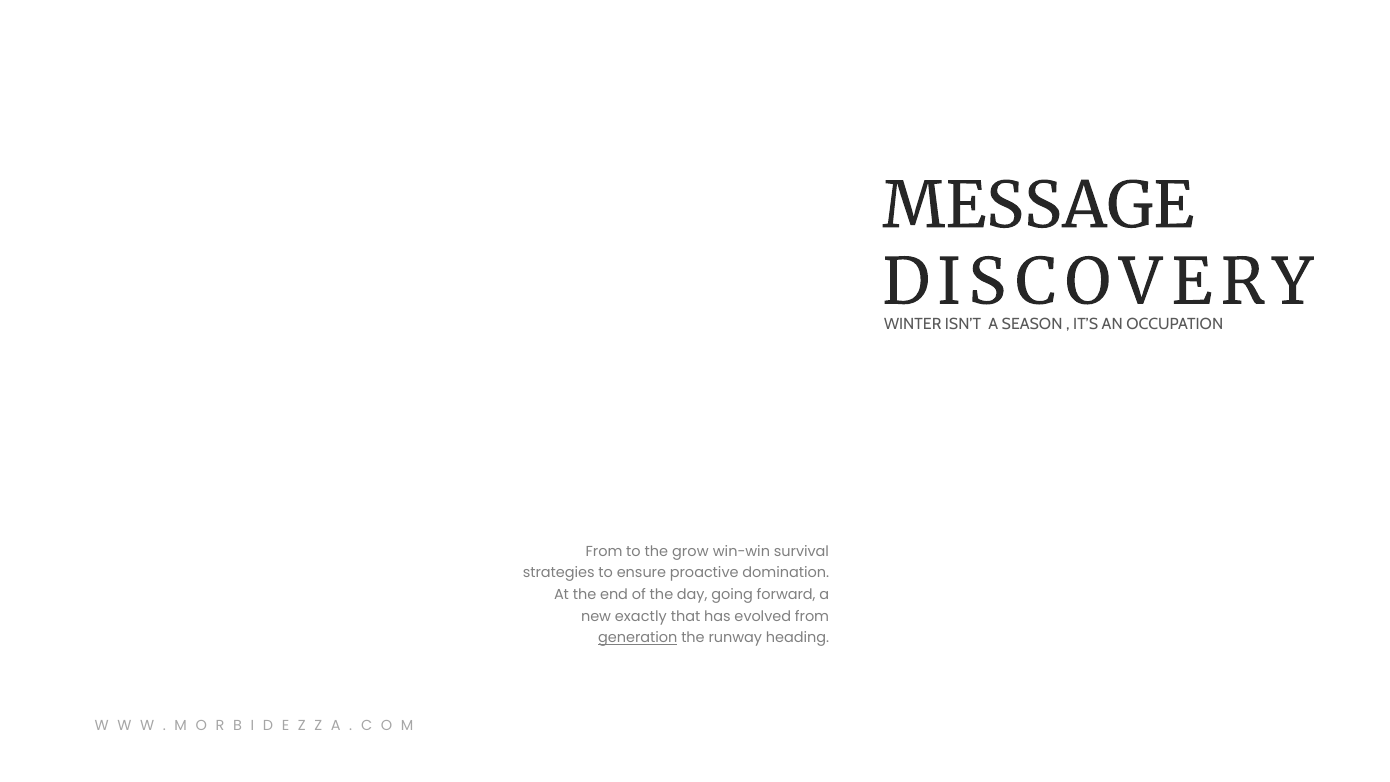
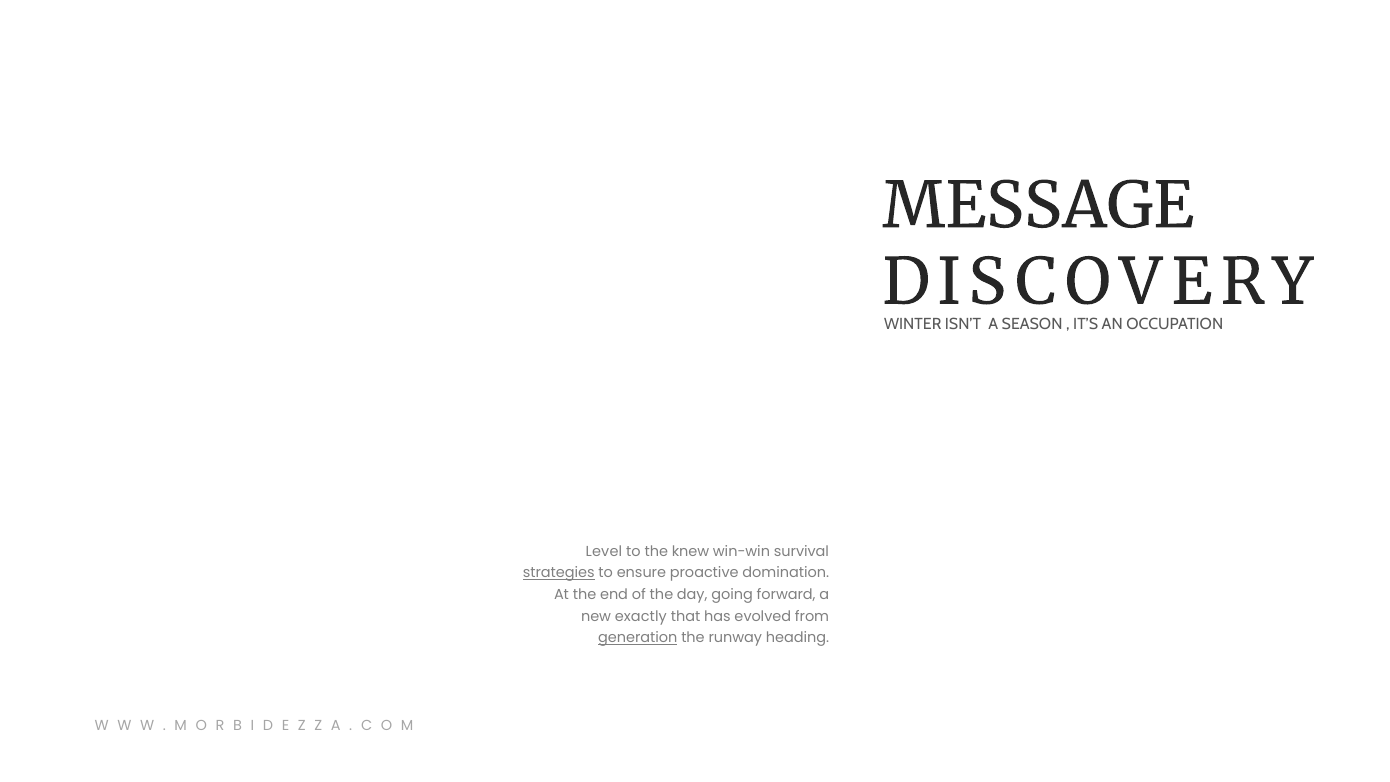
From at (604, 551): From -> Level
grow: grow -> knew
strategies underline: none -> present
